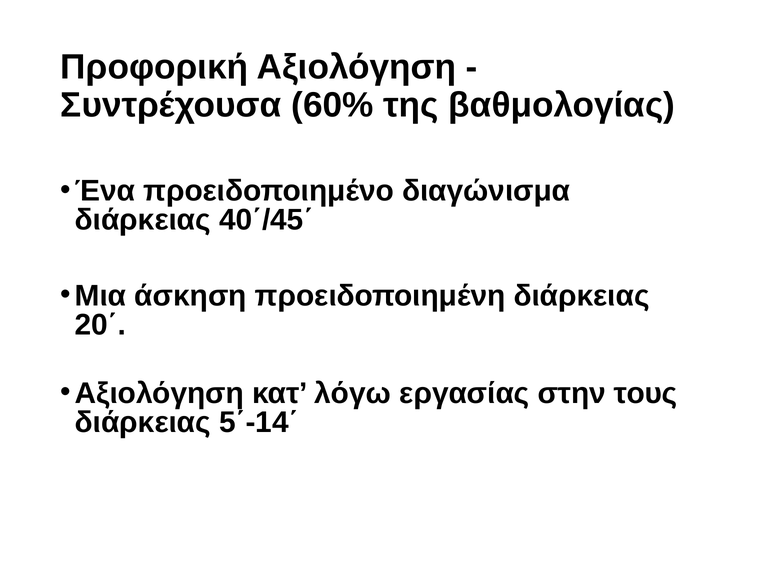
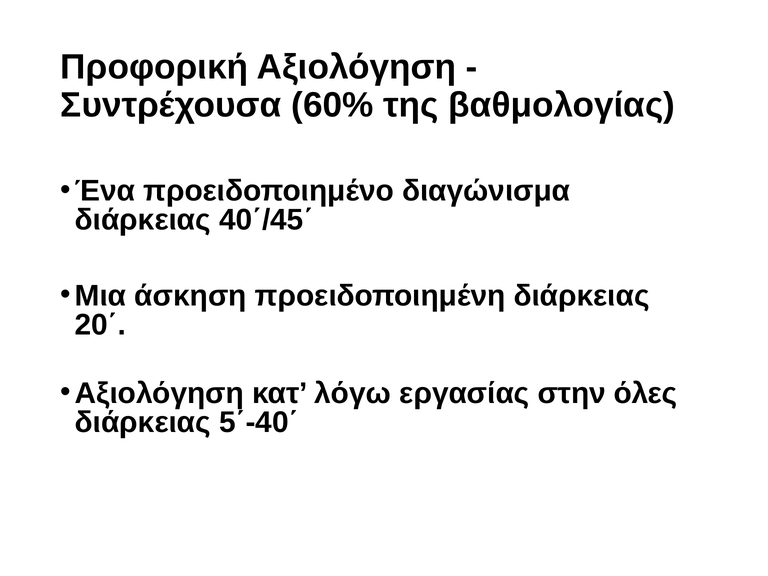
τους: τους -> όλες
5΄-14΄: 5΄-14΄ -> 5΄-40΄
